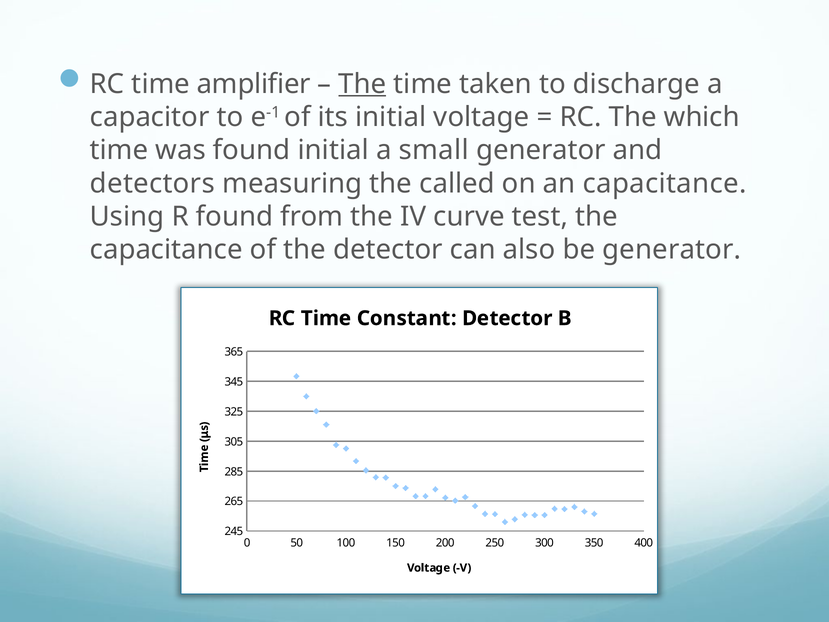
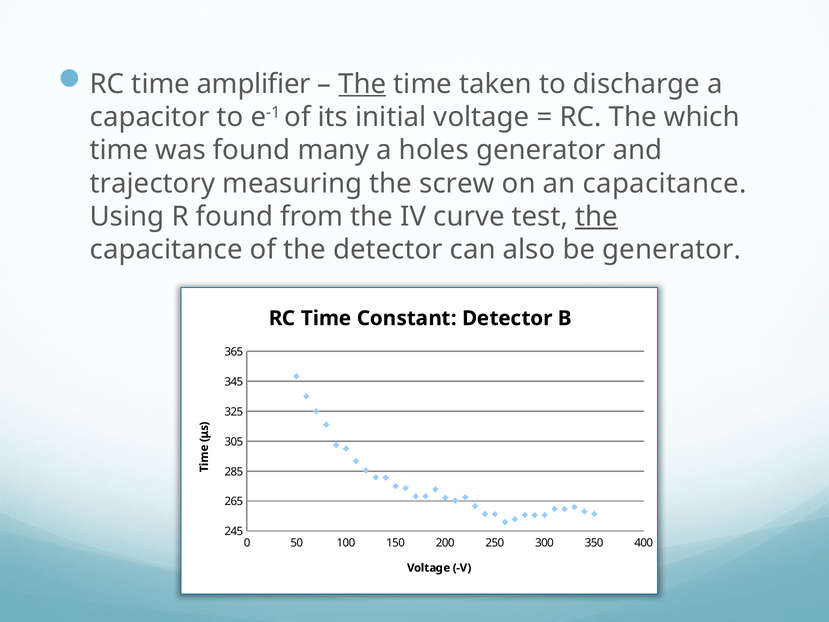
found initial: initial -> many
small: small -> holes
detectors: detectors -> trajectory
called: called -> screw
the at (597, 217) underline: none -> present
